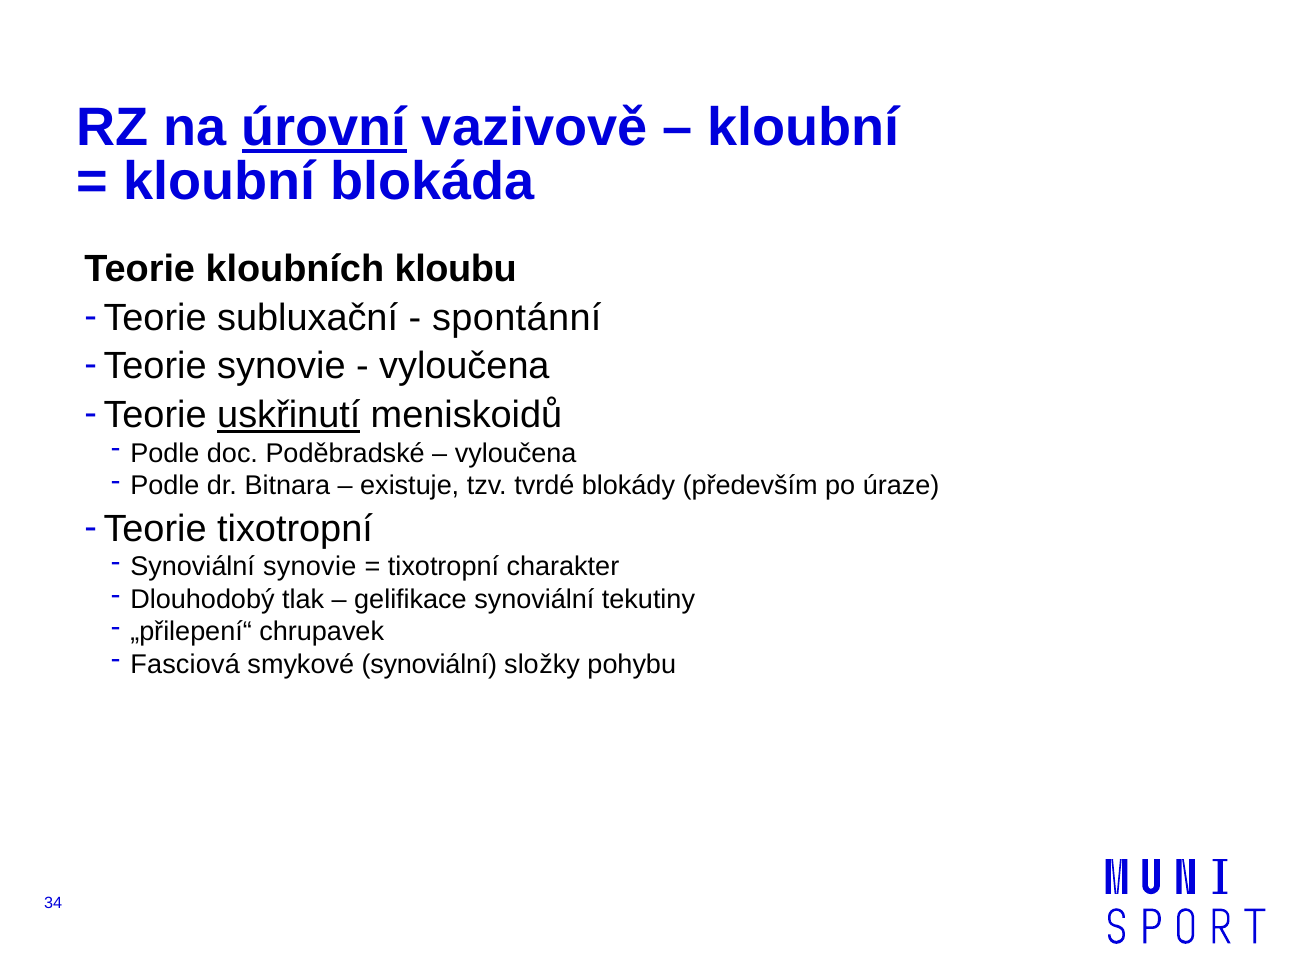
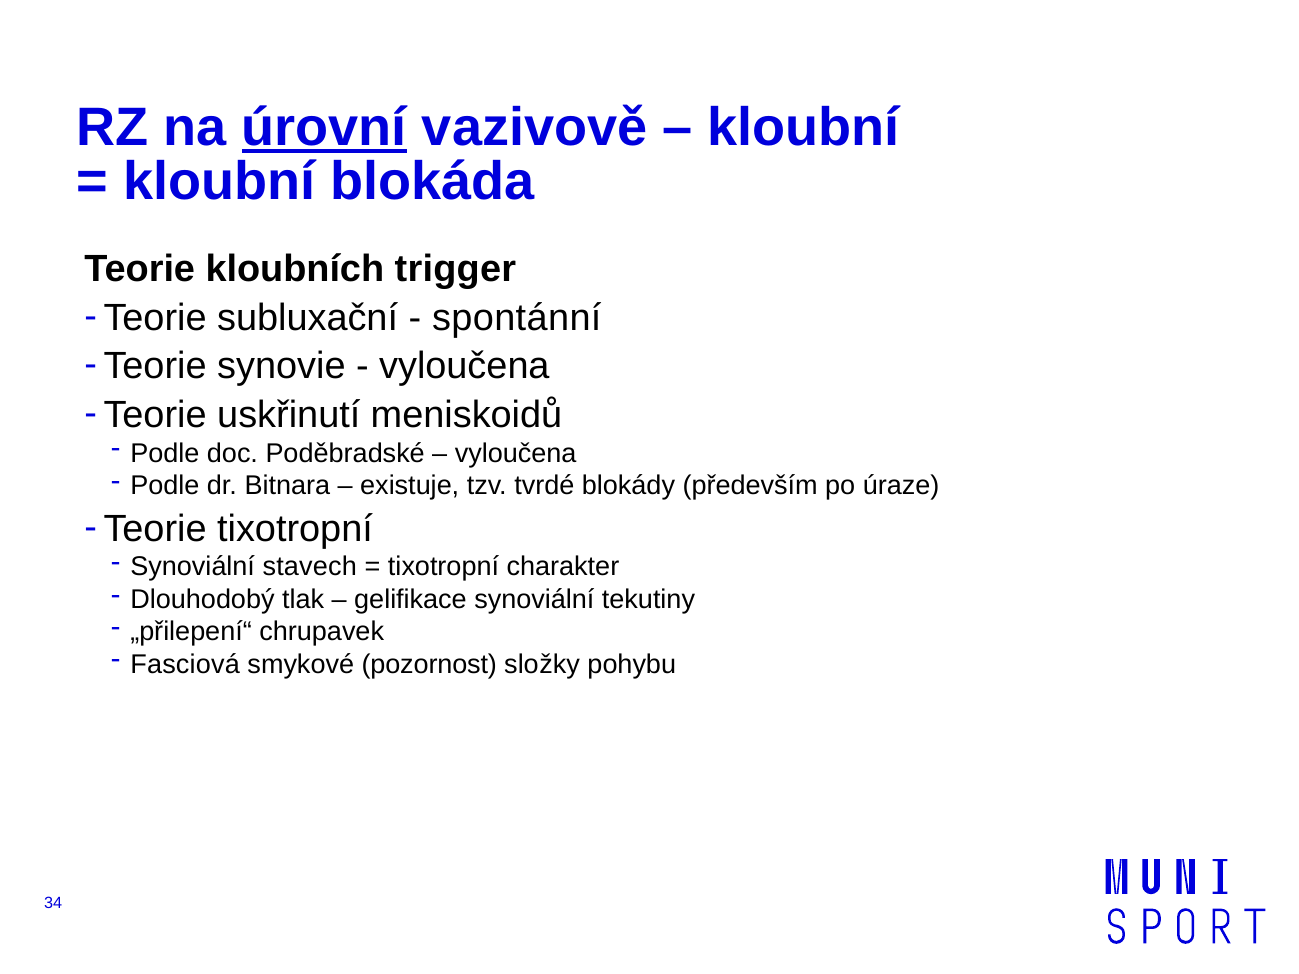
kloubu: kloubu -> trigger
uskřinutí underline: present -> none
Synoviální synovie: synovie -> stavech
smykové synoviální: synoviální -> pozornost
